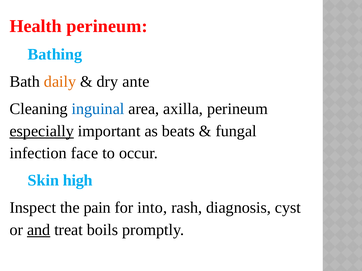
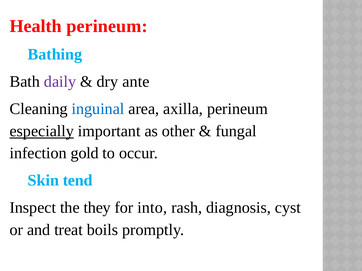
daily colour: orange -> purple
beats: beats -> other
face: face -> gold
high: high -> tend
pain: pain -> they
and underline: present -> none
